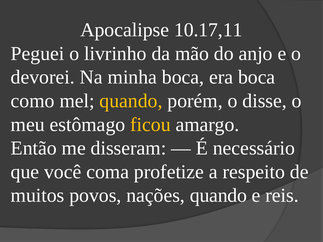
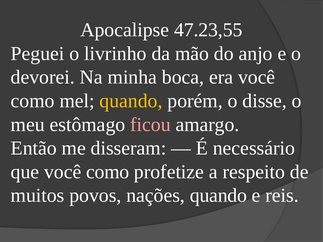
10.17,11: 10.17,11 -> 47.23,55
era boca: boca -> você
ficou colour: yellow -> pink
que você coma: coma -> como
